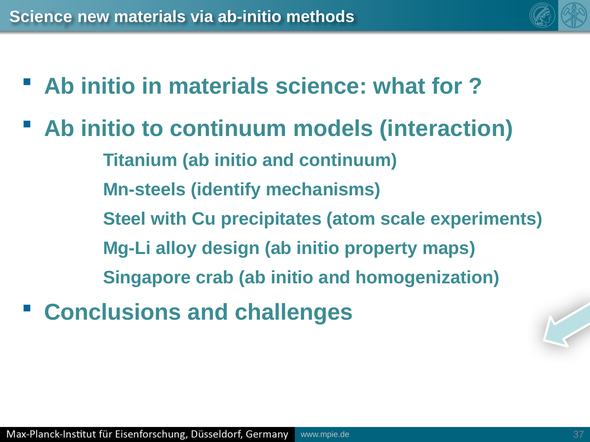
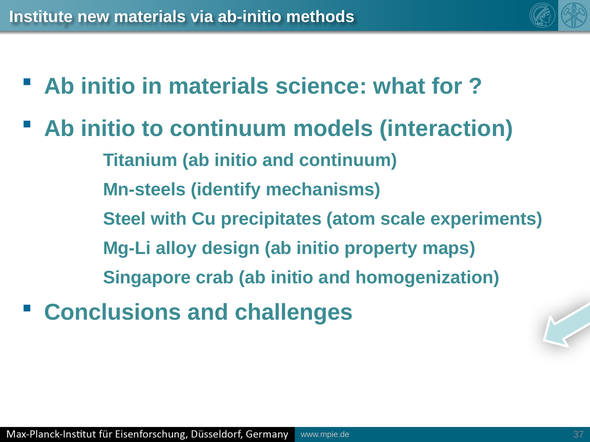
Science at (41, 17): Science -> Institute
